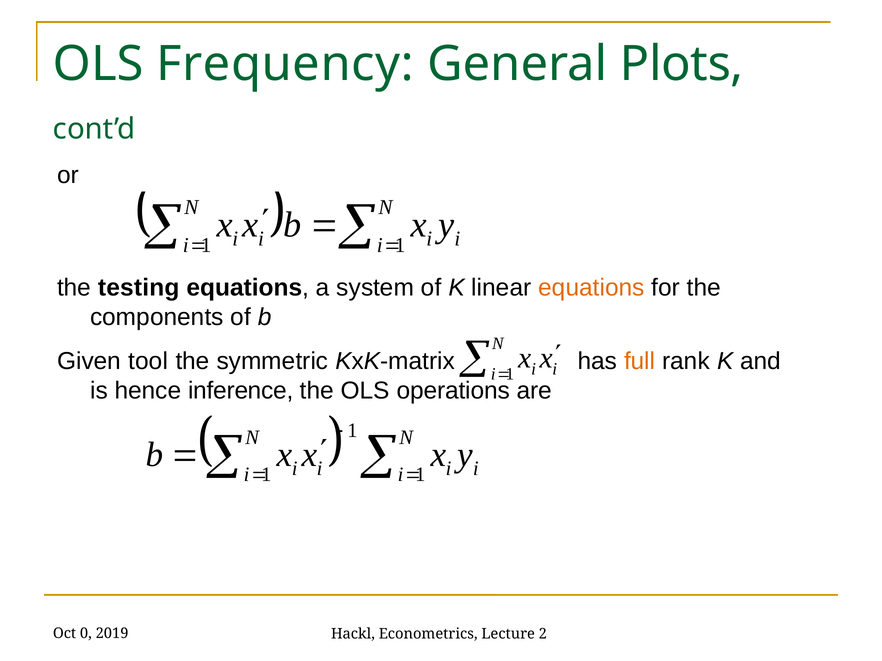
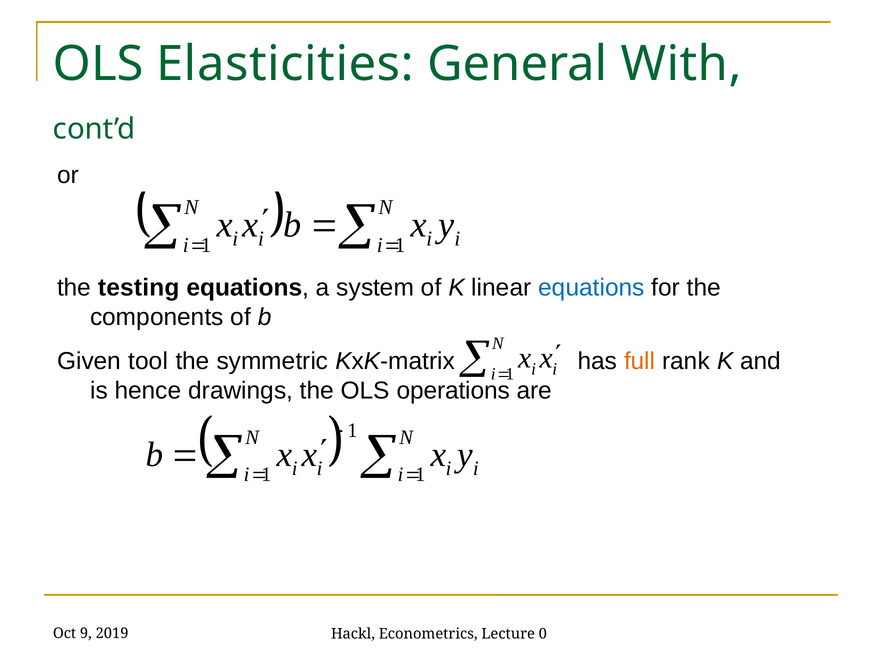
Frequency: Frequency -> Elasticities
Plots: Plots -> With
equations at (591, 288) colour: orange -> blue
inference: inference -> drawings
0: 0 -> 9
2: 2 -> 0
